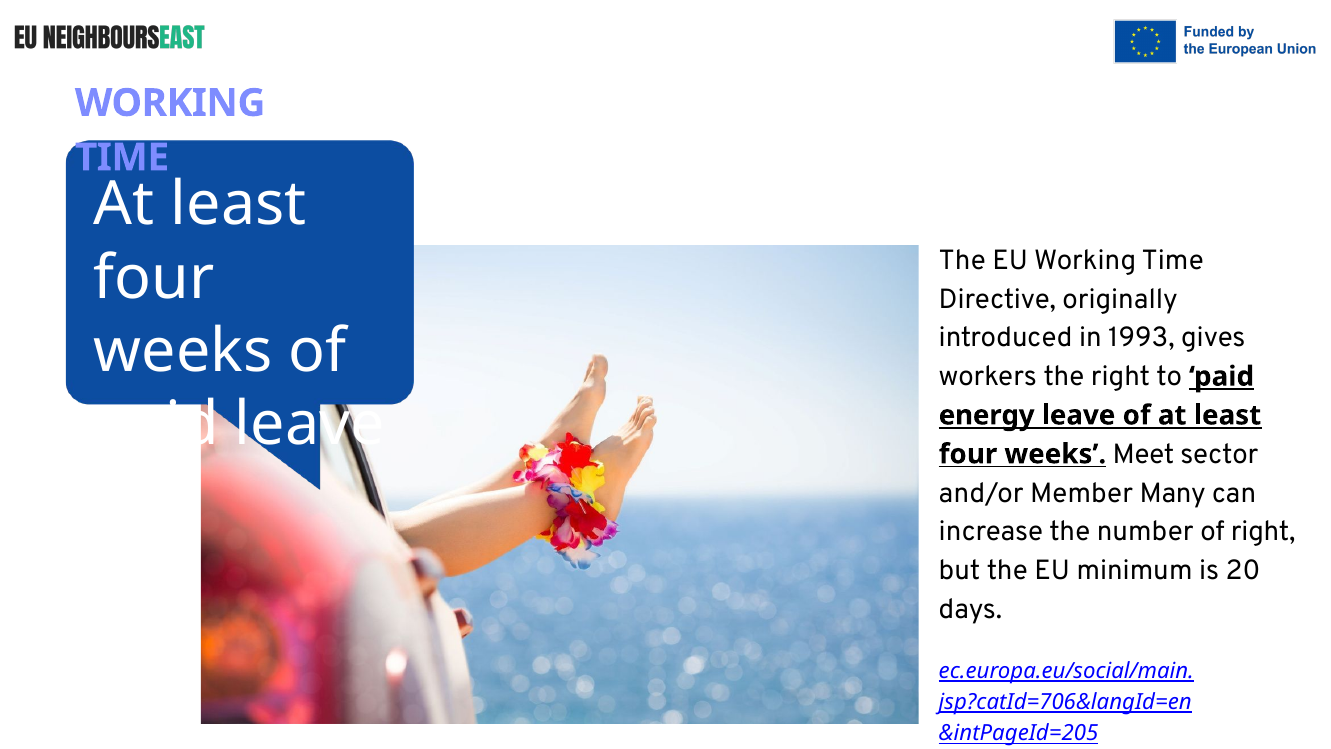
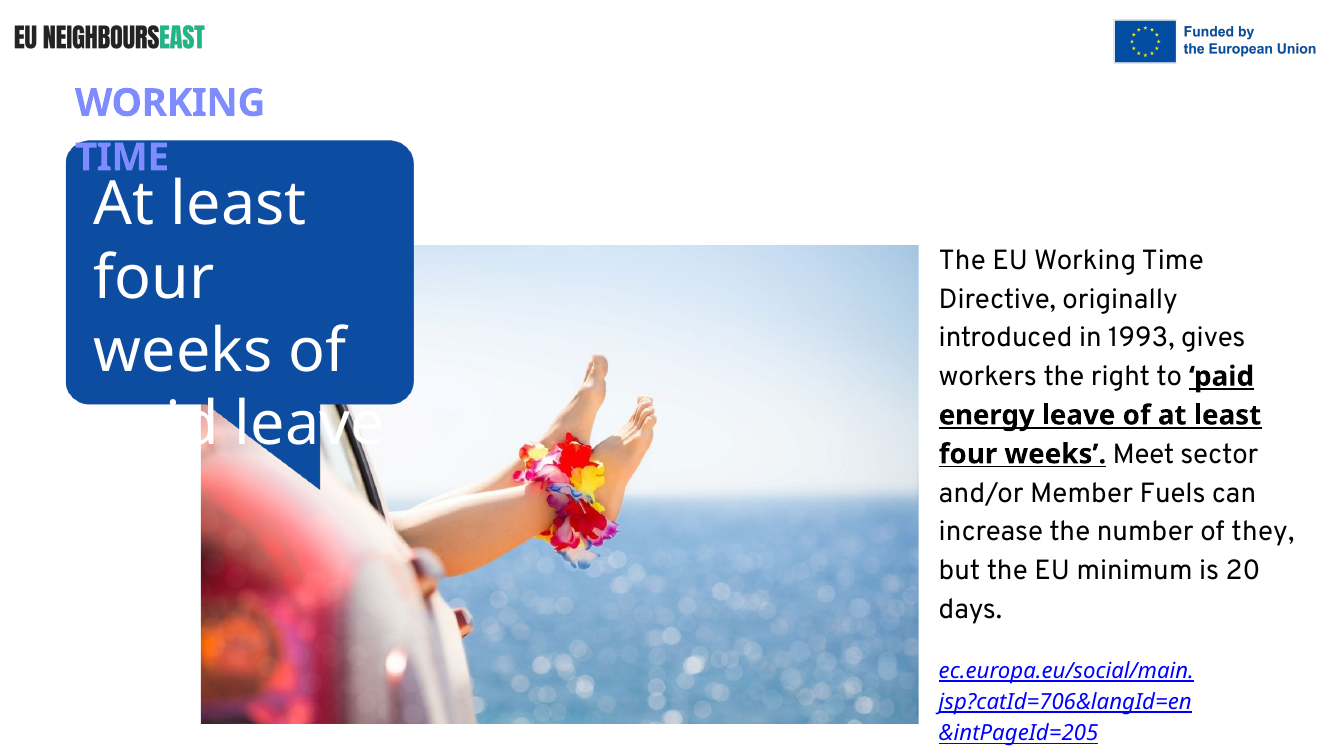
Many: Many -> Fuels
of right: right -> they
